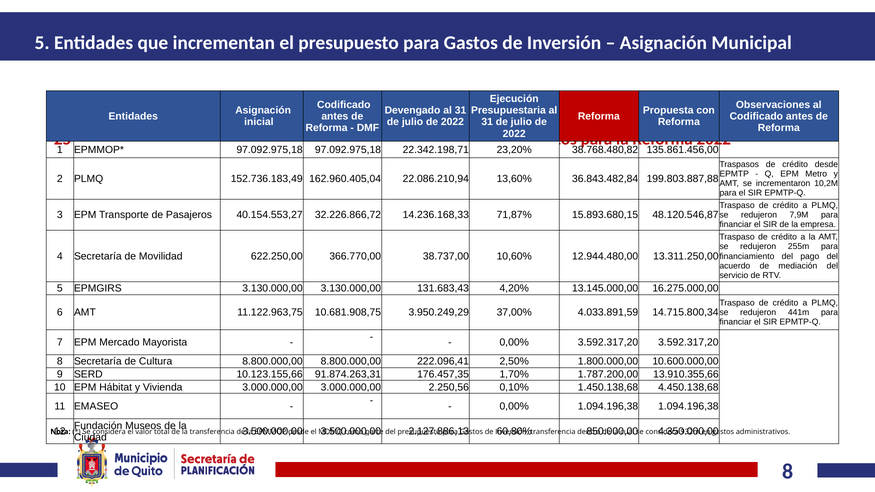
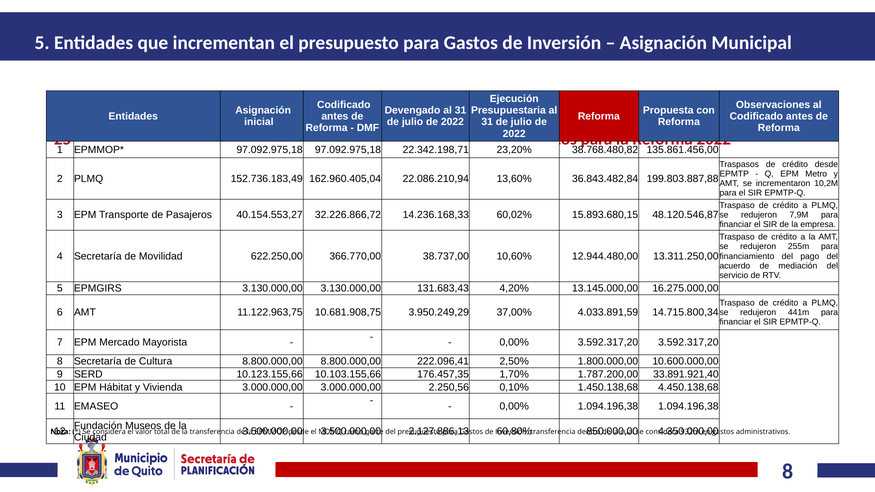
71,87%: 71,87% -> 60,02%
91.874.263,31: 91.874.263,31 -> 10.103.155,66
13.910.355,66: 13.910.355,66 -> 33.891.921,40
